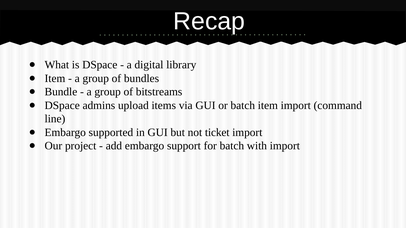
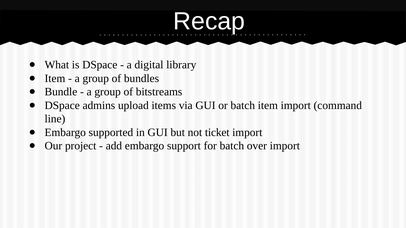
with: with -> over
